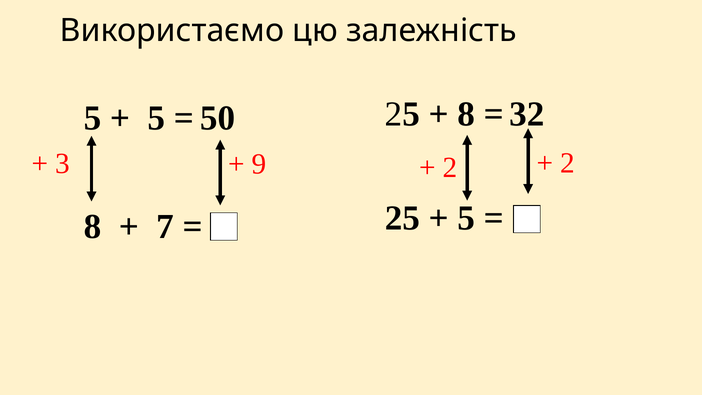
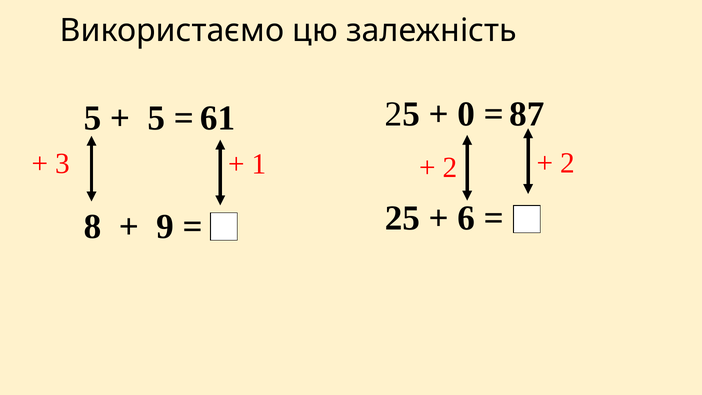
8 at (466, 114): 8 -> 0
32: 32 -> 87
50: 50 -> 61
9: 9 -> 1
5 at (466, 218): 5 -> 6
7: 7 -> 9
